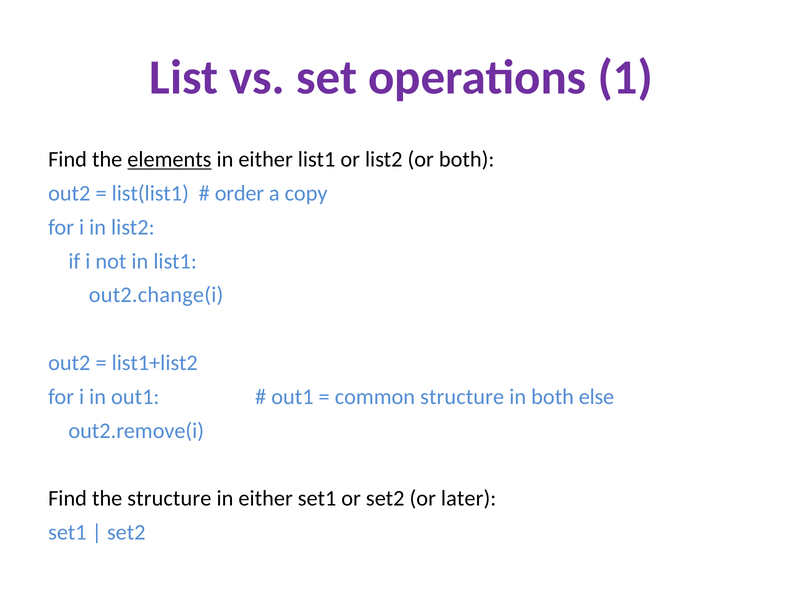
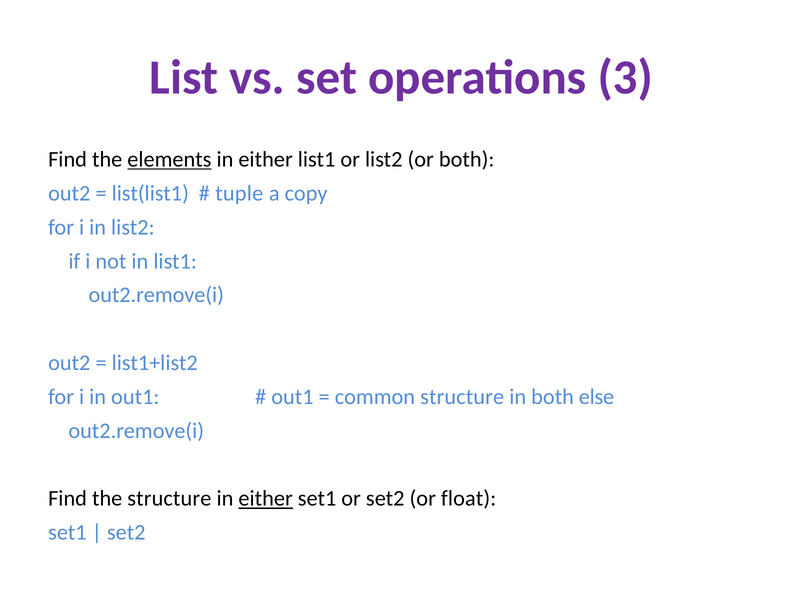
1: 1 -> 3
order: order -> tuple
out2.change(i at (156, 295): out2.change(i -> out2.remove(i
either at (266, 499) underline: none -> present
later: later -> float
